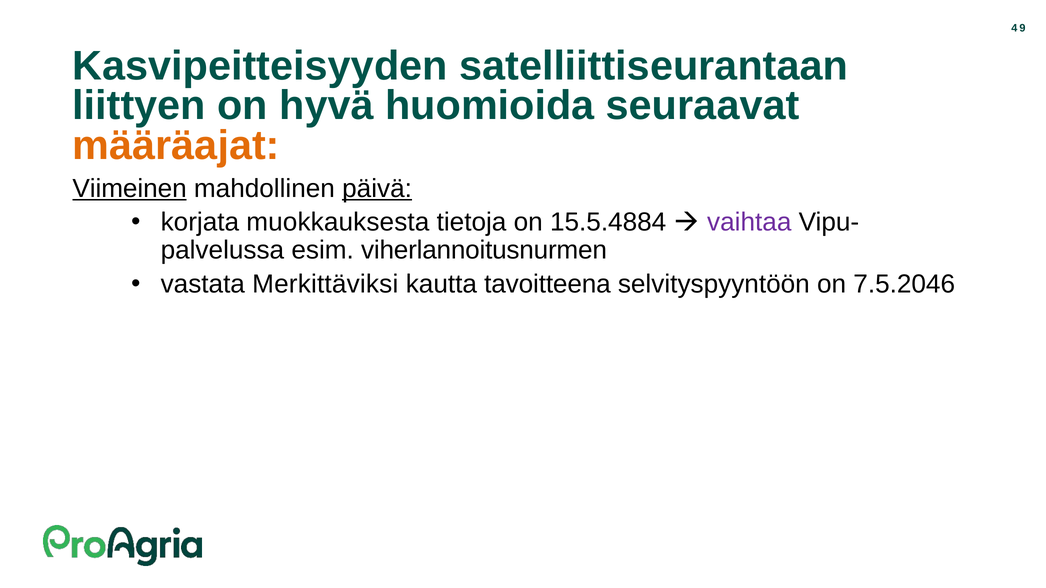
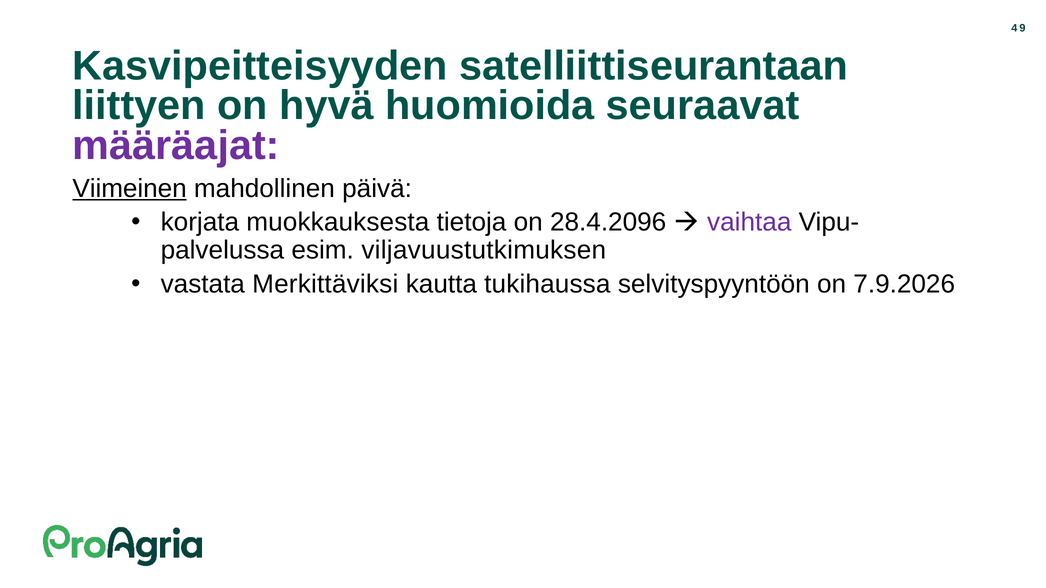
määräajat colour: orange -> purple
päivä underline: present -> none
15.5.4884: 15.5.4884 -> 28.4.2096
viherlannoitusnurmen: viherlannoitusnurmen -> viljavuustutkimuksen
tavoitteena: tavoitteena -> tukihaussa
7.5.2046: 7.5.2046 -> 7.9.2026
